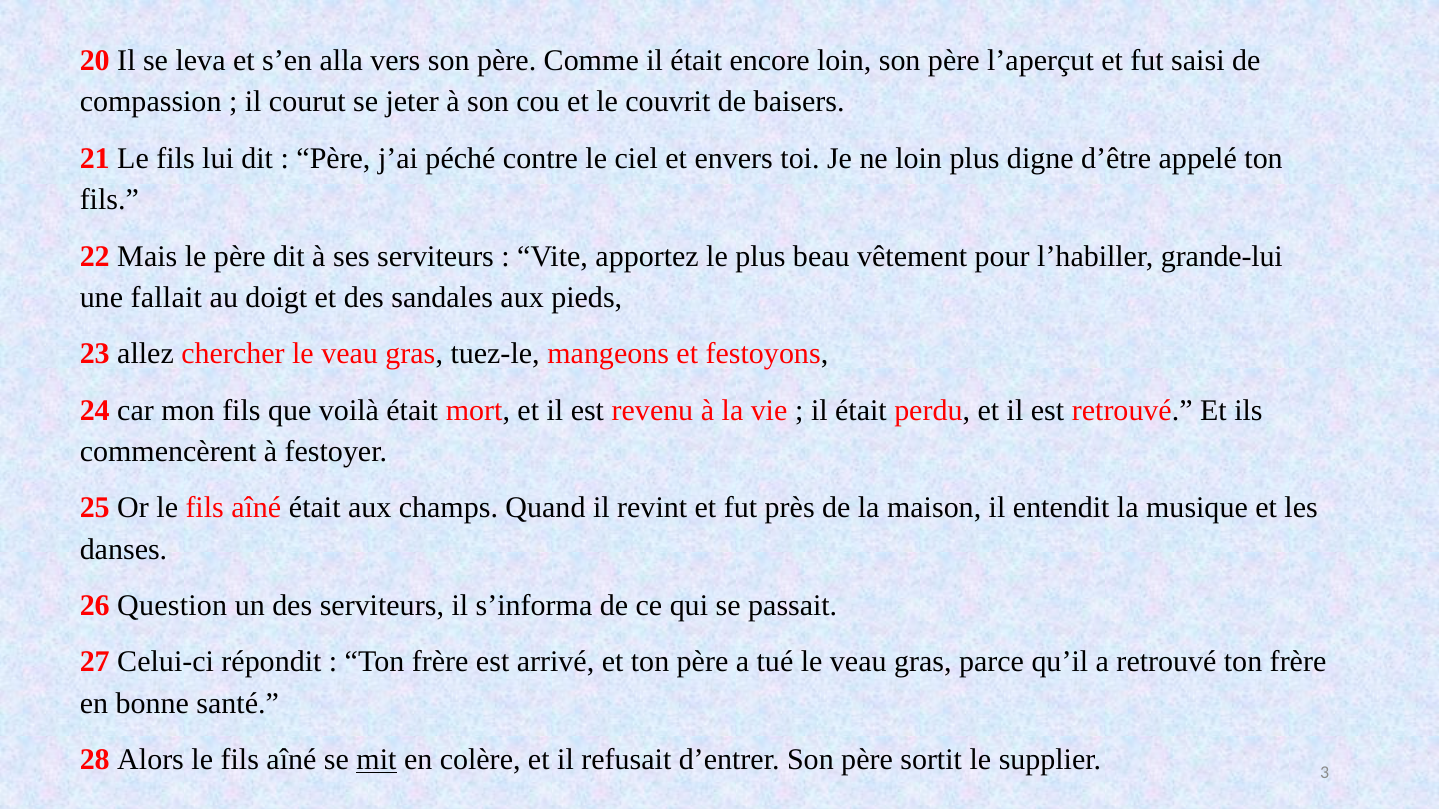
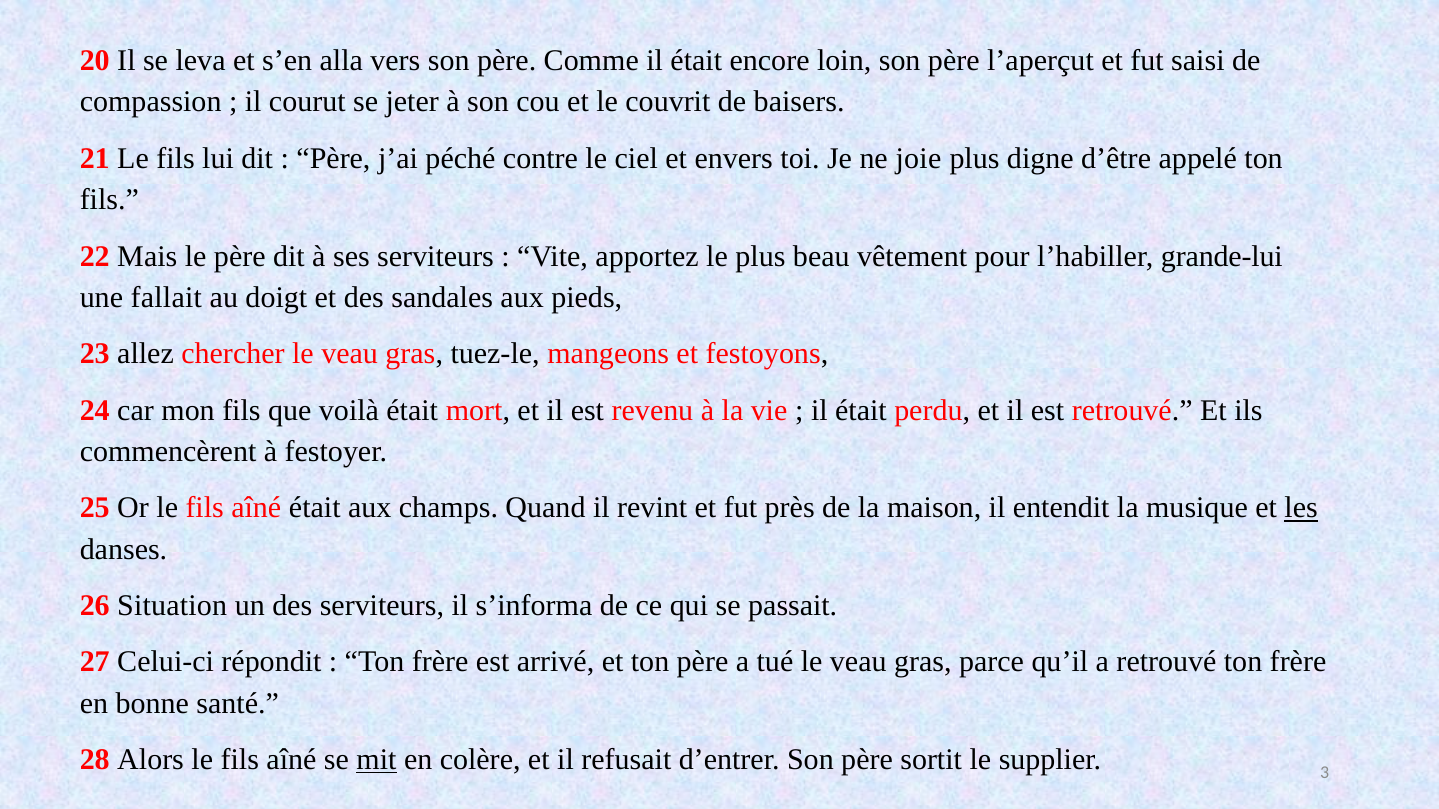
ne loin: loin -> joie
les underline: none -> present
Question: Question -> Situation
